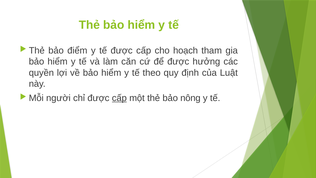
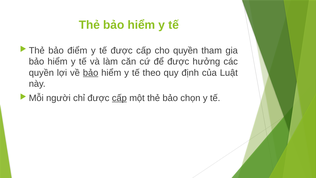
cho hoạch: hoạch -> quyền
bảo at (91, 73) underline: none -> present
nông: nông -> chọn
